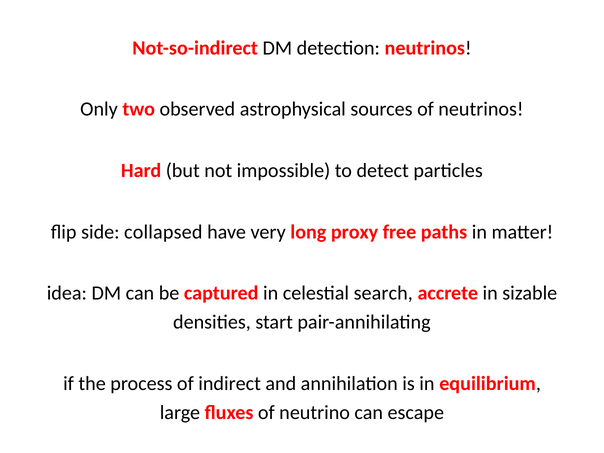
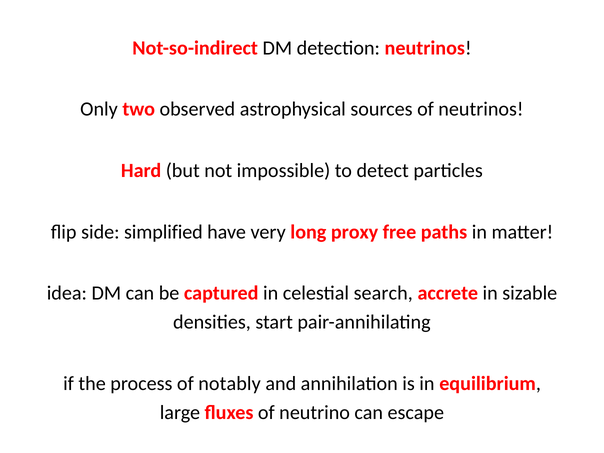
collapsed: collapsed -> simplified
indirect: indirect -> notably
